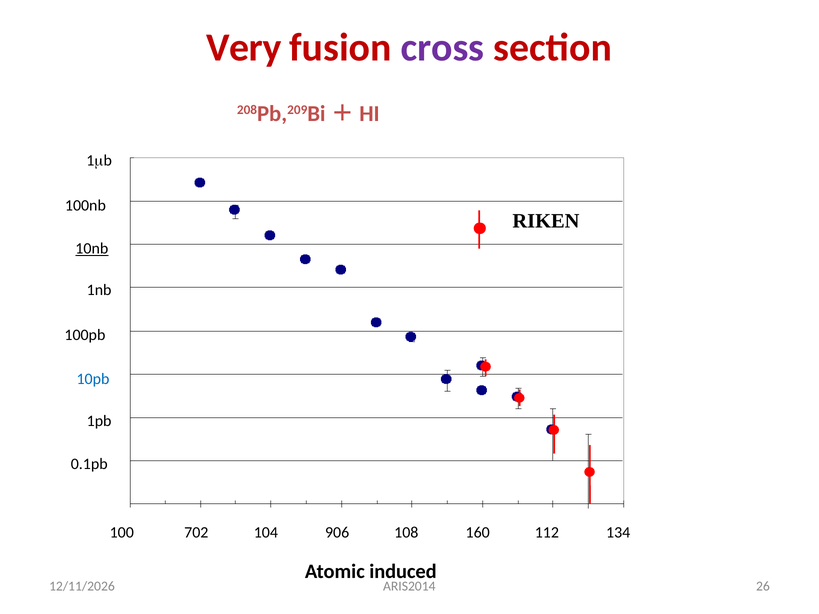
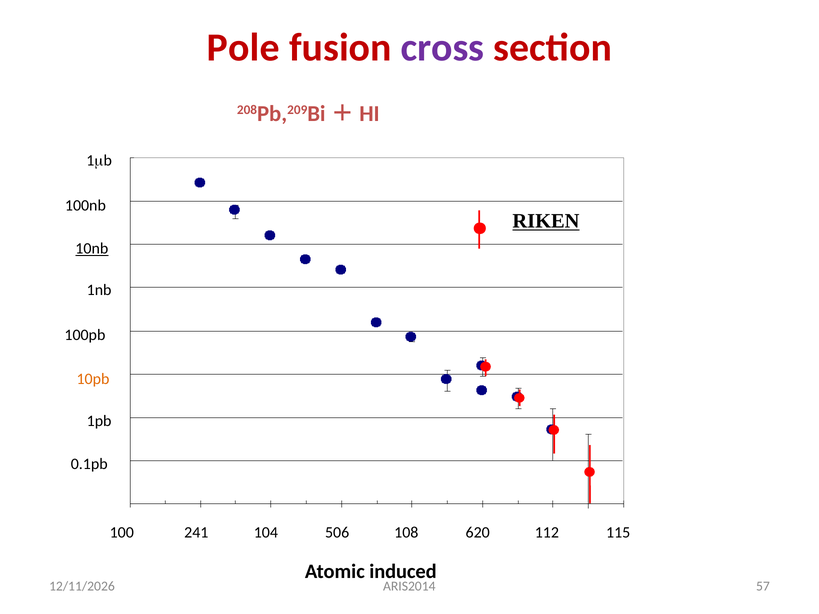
Very: Very -> Pole
RIKEN underline: none -> present
10pb colour: blue -> orange
702: 702 -> 241
906: 906 -> 506
160: 160 -> 620
134: 134 -> 115
26: 26 -> 57
